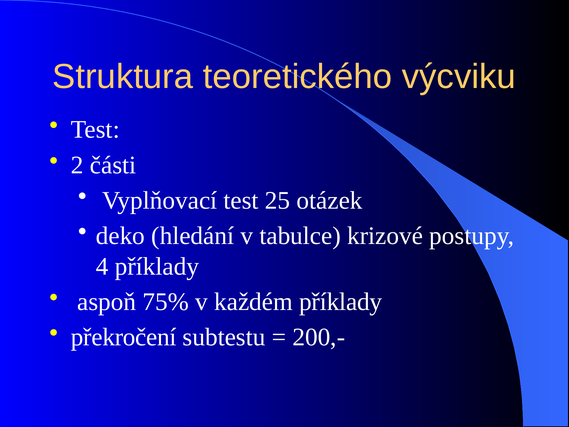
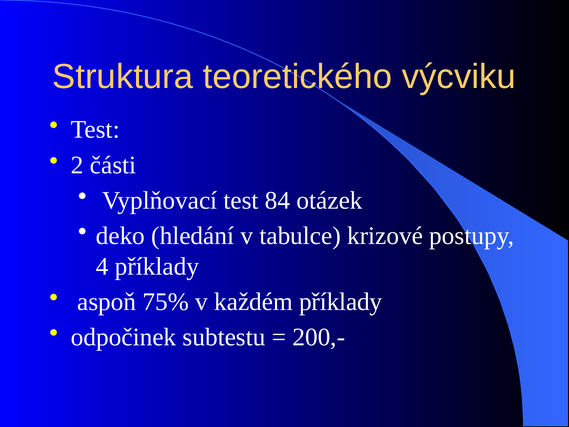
25: 25 -> 84
překročení: překročení -> odpočinek
